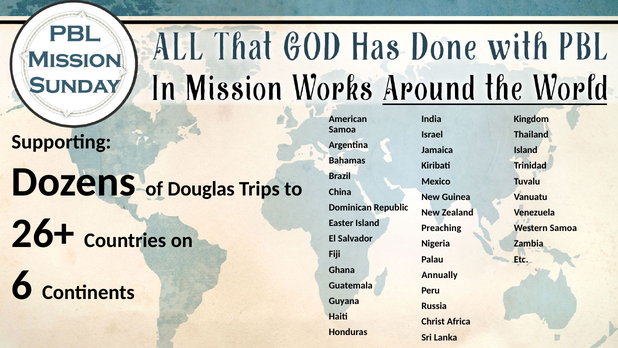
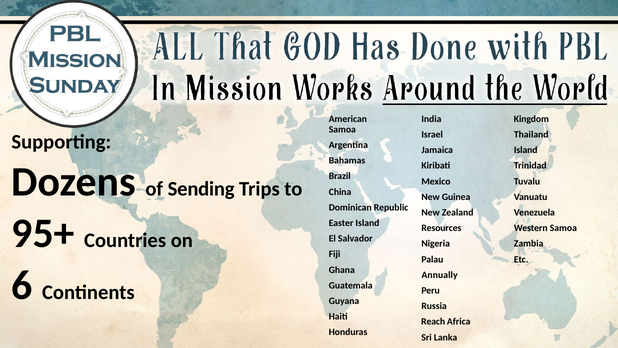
Douglas: Douglas -> Sending
26+: 26+ -> 95+
Preaching: Preaching -> Resources
Christ: Christ -> Reach
